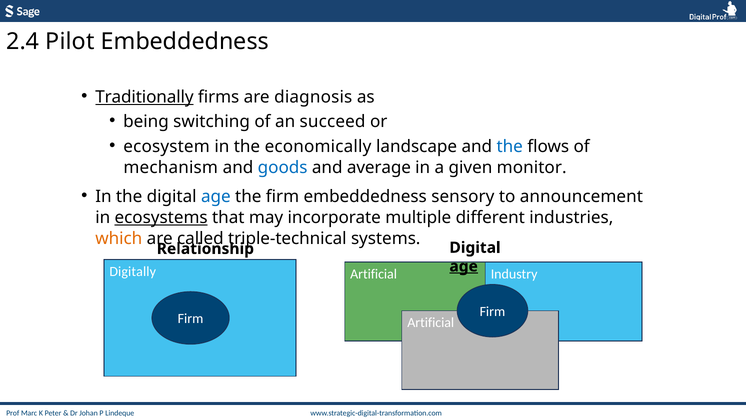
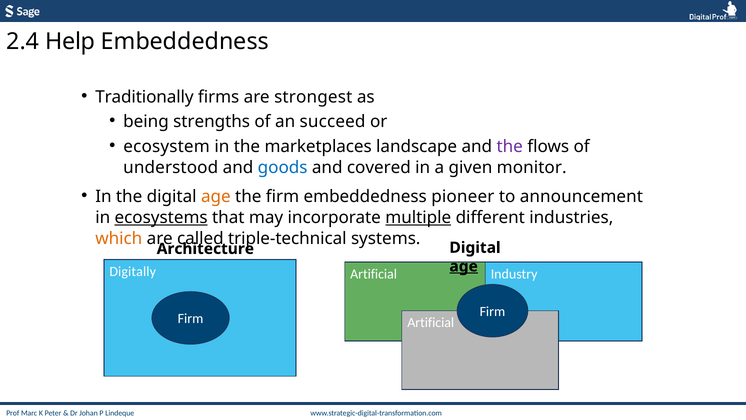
Pilot: Pilot -> Help
Traditionally underline: present -> none
diagnosis: diagnosis -> strongest
switching: switching -> strengths
economically: economically -> marketplaces
the at (510, 147) colour: blue -> purple
mechanism: mechanism -> understood
average: average -> covered
age at (216, 196) colour: blue -> orange
sensory: sensory -> pioneer
multiple underline: none -> present
Relationship: Relationship -> Architecture
